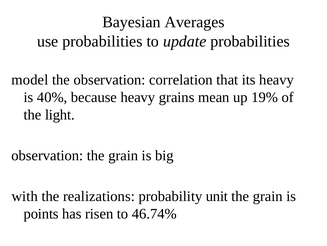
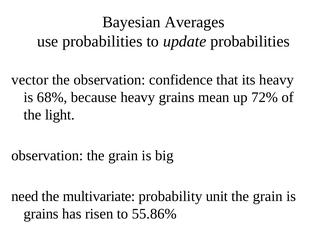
model: model -> vector
correlation: correlation -> confidence
40%: 40% -> 68%
19%: 19% -> 72%
with: with -> need
realizations: realizations -> multivariate
points at (41, 213): points -> grains
46.74%: 46.74% -> 55.86%
